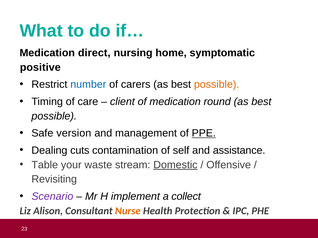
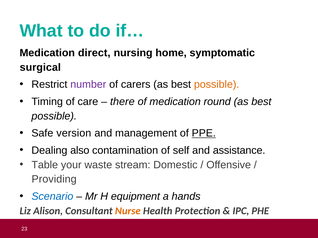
positive: positive -> surgical
number colour: blue -> purple
client: client -> there
cuts: cuts -> also
Domestic underline: present -> none
Revisiting: Revisiting -> Providing
Scenario colour: purple -> blue
implement: implement -> equipment
collect: collect -> hands
